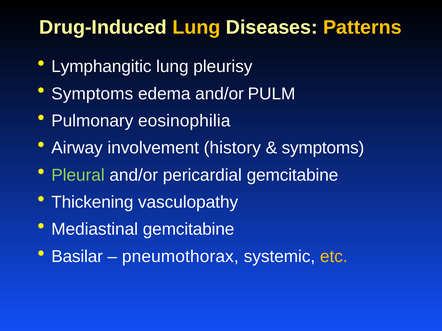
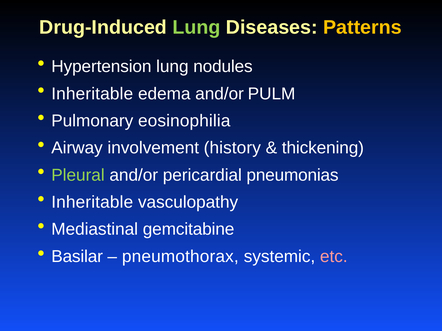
Lung at (197, 27) colour: yellow -> light green
Lymphangitic: Lymphangitic -> Hypertension
pleurisy: pleurisy -> nodules
Symptoms at (92, 94): Symptoms -> Inheritable
symptoms at (323, 148): symptoms -> thickening
pericardial gemcitabine: gemcitabine -> pneumonias
Thickening at (92, 202): Thickening -> Inheritable
etc colour: yellow -> pink
